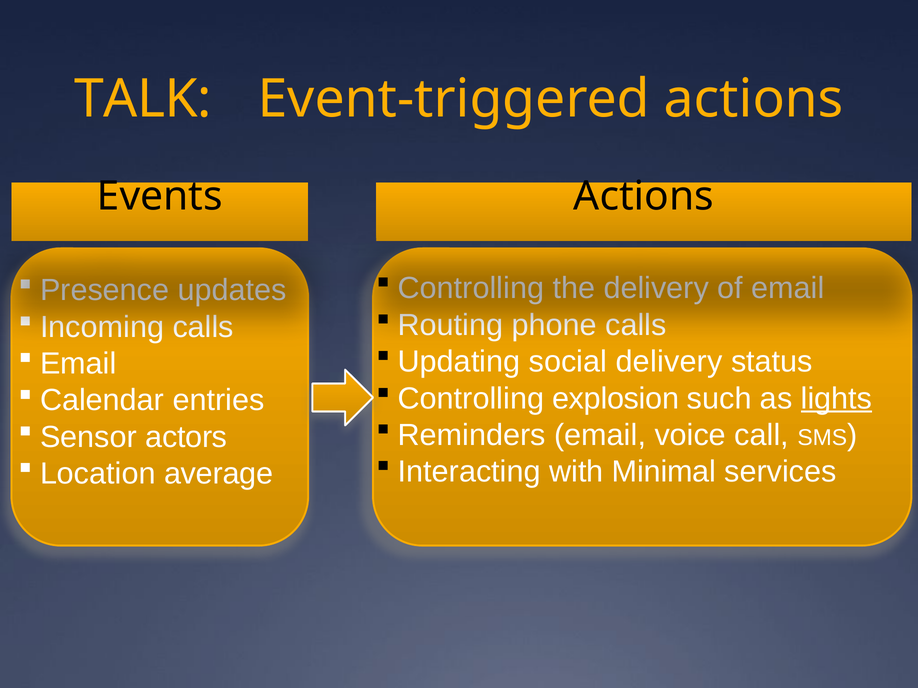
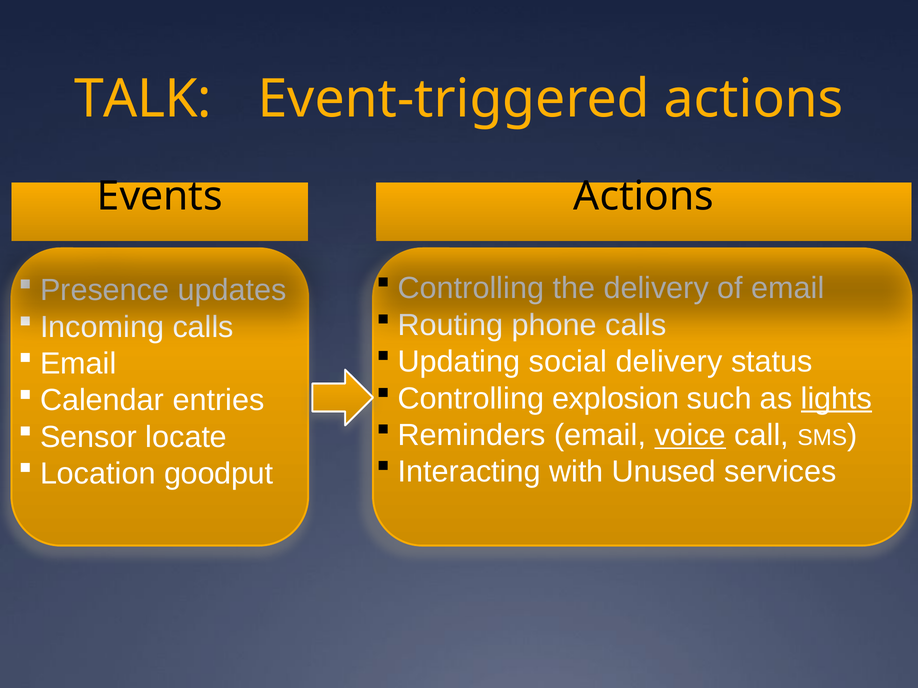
voice underline: none -> present
actors: actors -> locate
Minimal: Minimal -> Unused
average: average -> goodput
